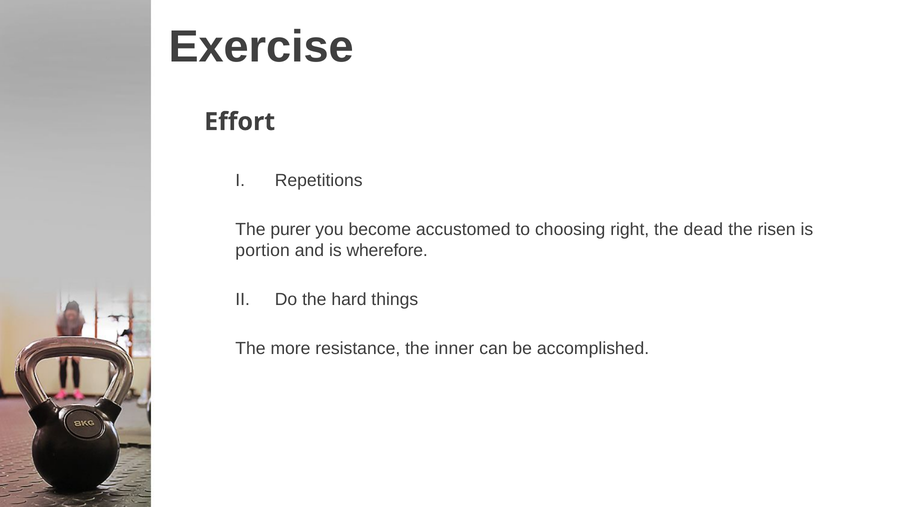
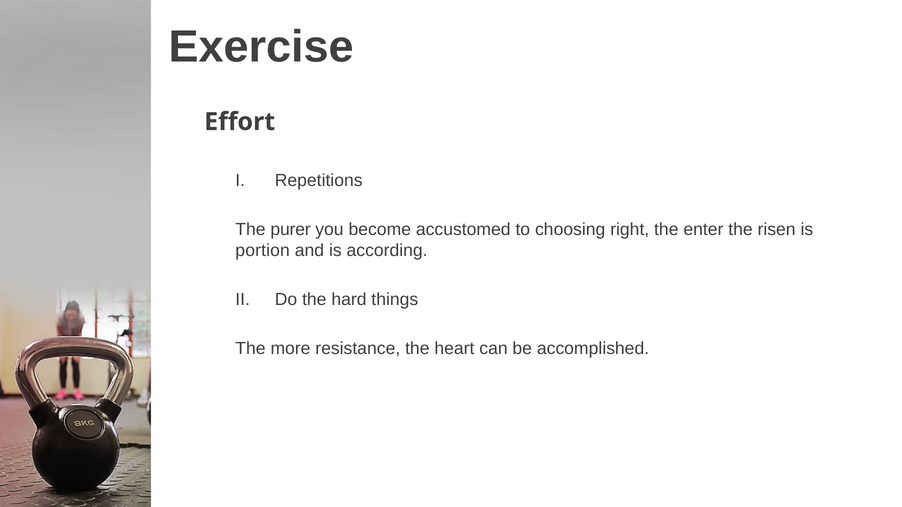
dead: dead -> enter
wherefore: wherefore -> according
inner: inner -> heart
